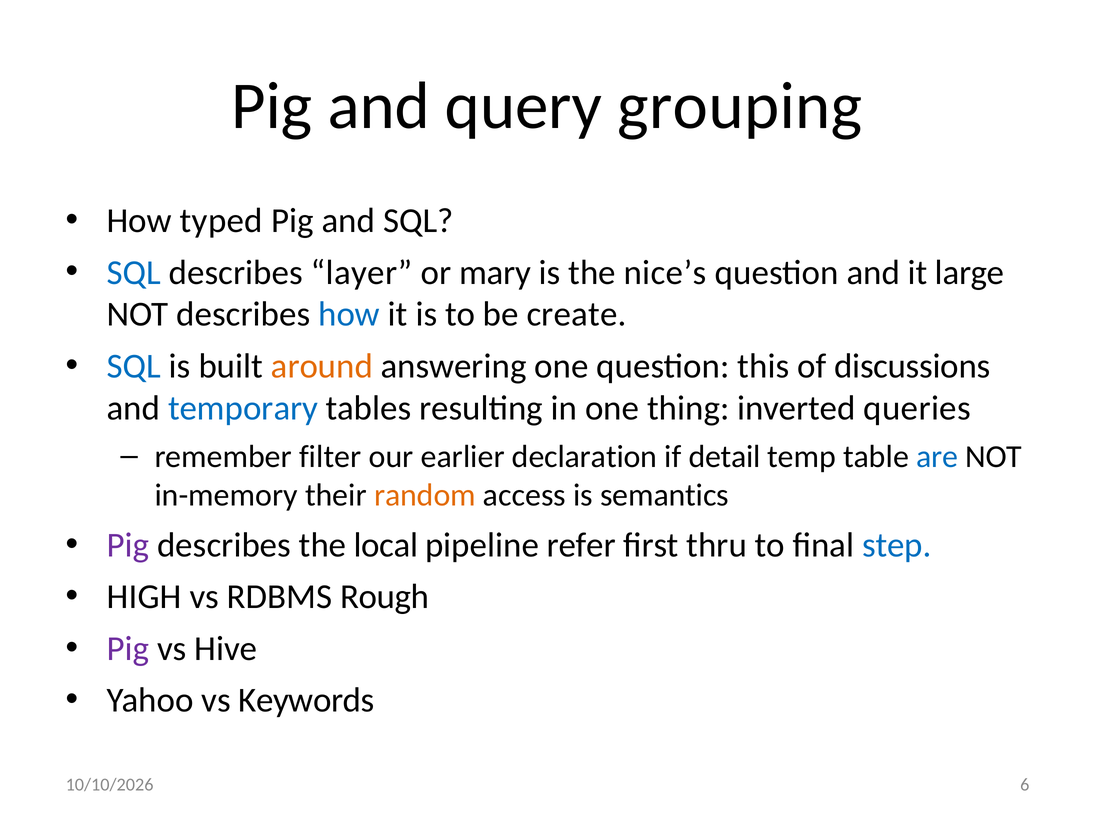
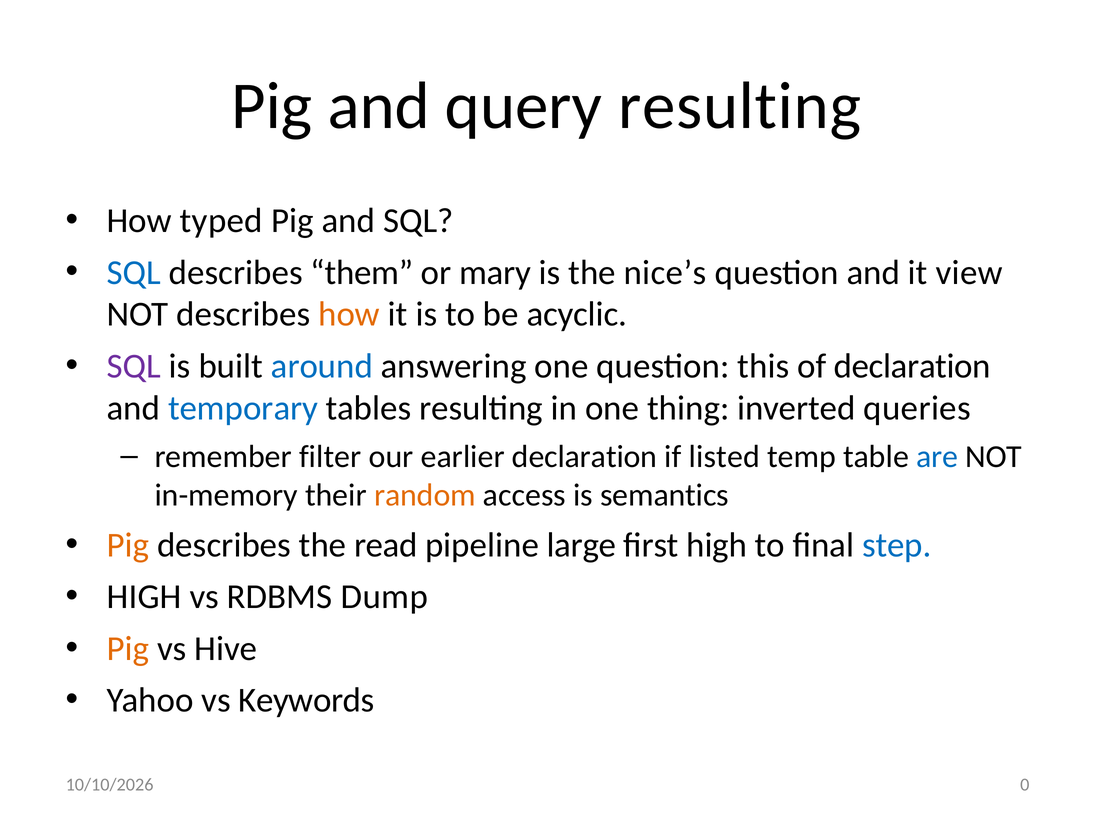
query grouping: grouping -> resulting
layer: layer -> them
large: large -> view
how at (349, 314) colour: blue -> orange
create: create -> acyclic
SQL at (134, 366) colour: blue -> purple
around colour: orange -> blue
of discussions: discussions -> declaration
detail: detail -> listed
Pig at (128, 545) colour: purple -> orange
local: local -> read
refer: refer -> large
first thru: thru -> high
Rough: Rough -> Dump
Pig at (128, 648) colour: purple -> orange
6: 6 -> 0
